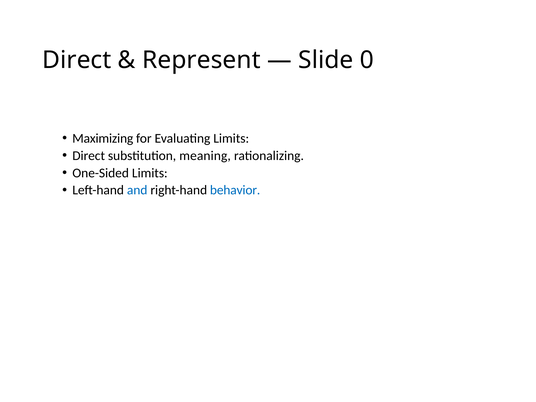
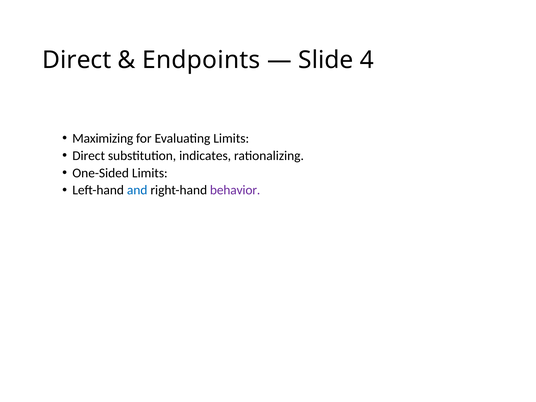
Represent: Represent -> Endpoints
0: 0 -> 4
meaning: meaning -> indicates
behavior colour: blue -> purple
